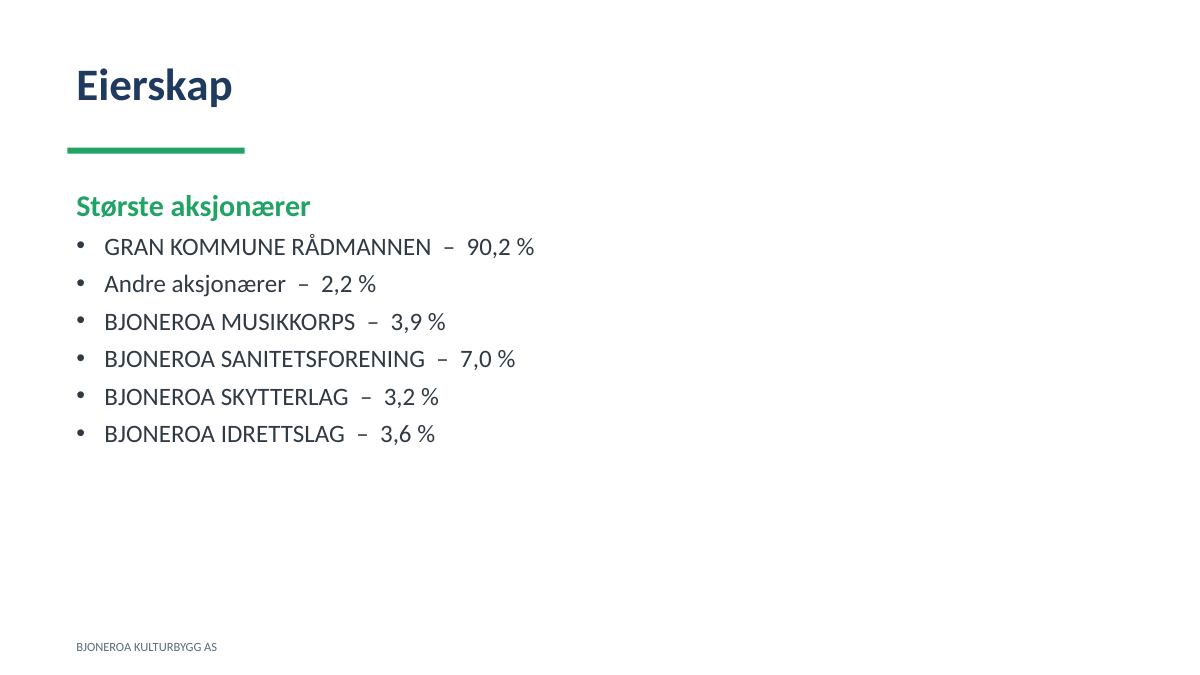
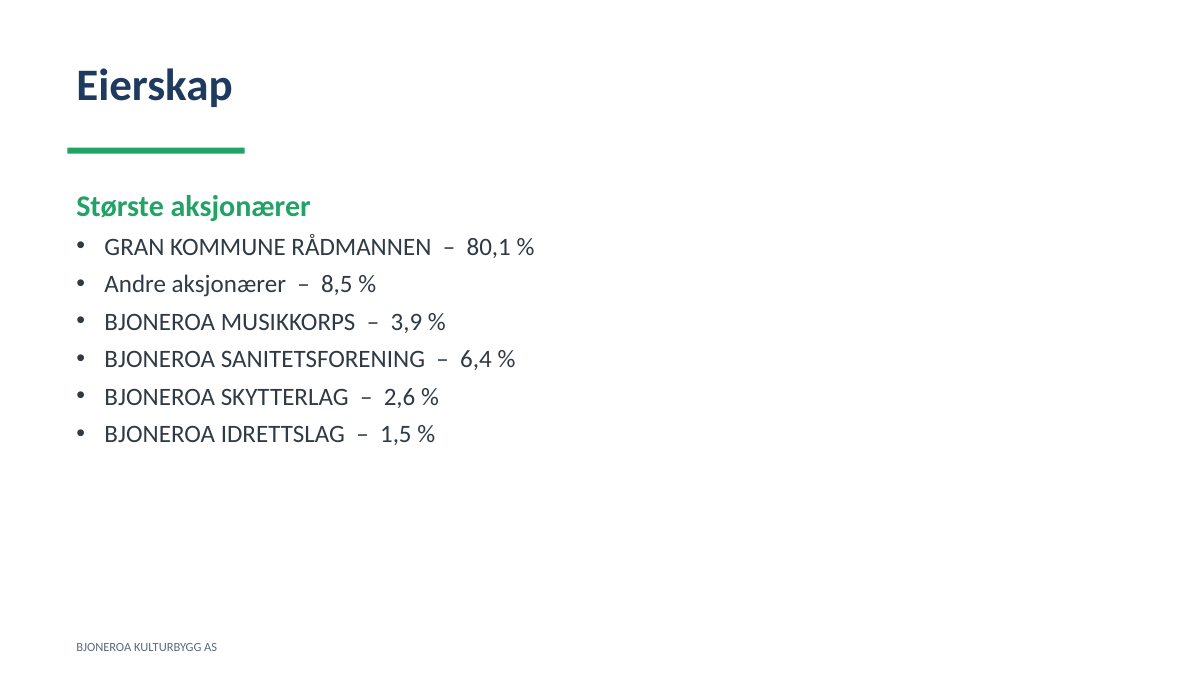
90,2: 90,2 -> 80,1
2,2: 2,2 -> 8,5
7,0: 7,0 -> 6,4
3,2: 3,2 -> 2,6
3,6: 3,6 -> 1,5
